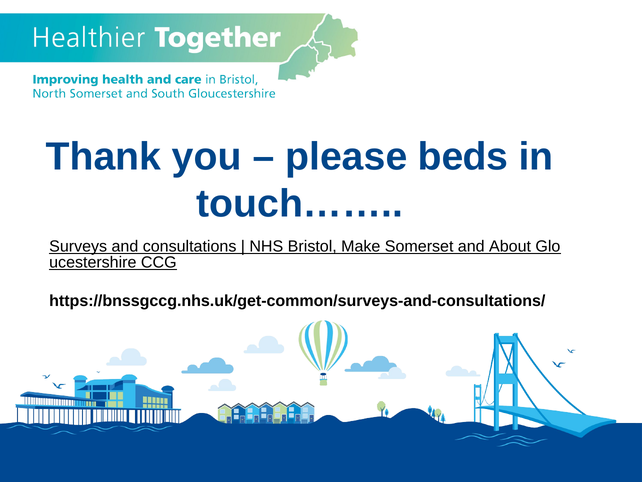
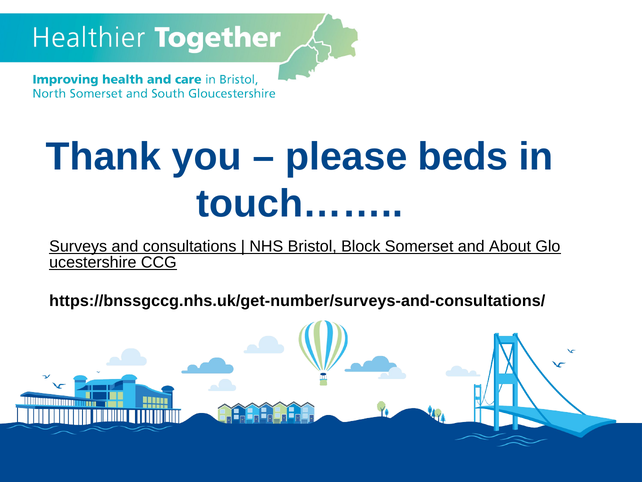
Make: Make -> Block
https://bnssgccg.nhs.uk/get-common/surveys-and-consultations/: https://bnssgccg.nhs.uk/get-common/surveys-and-consultations/ -> https://bnssgccg.nhs.uk/get-number/surveys-and-consultations/
